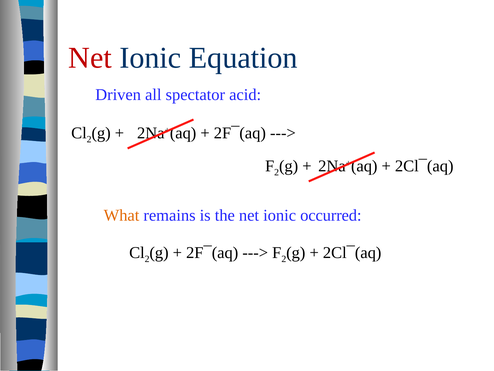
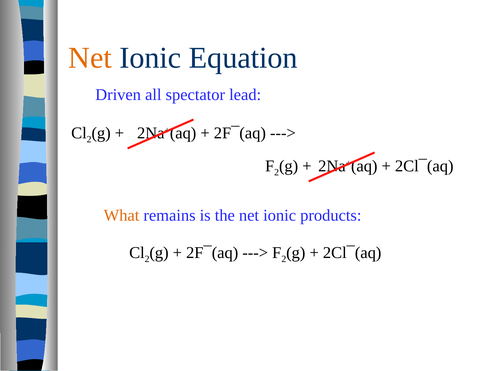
Net at (90, 58) colour: red -> orange
acid: acid -> lead
occurred: occurred -> products
